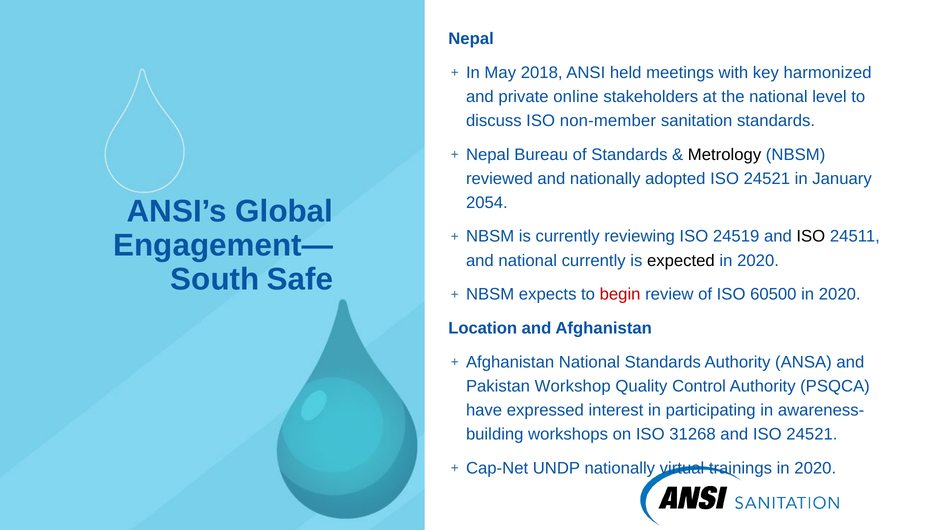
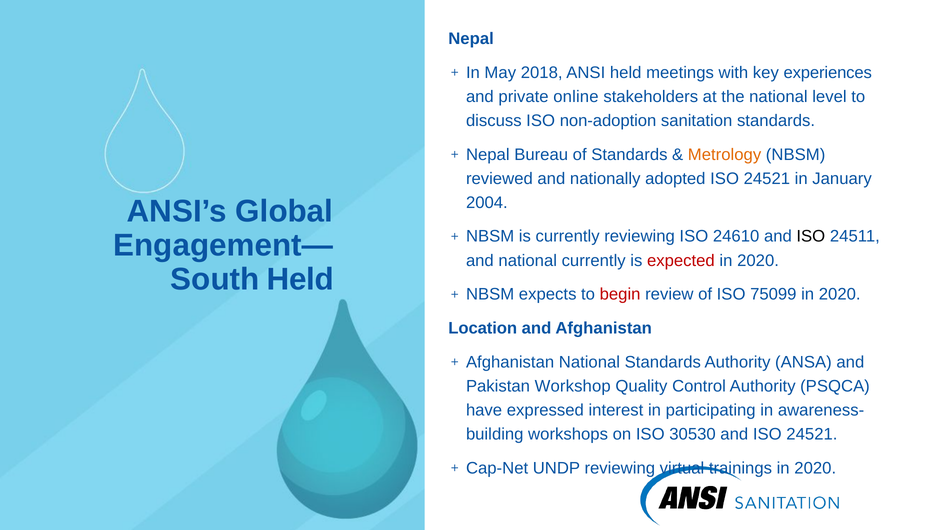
harmonized: harmonized -> experiences
non-member: non-member -> non-adoption
Metrology colour: black -> orange
2054: 2054 -> 2004
24519: 24519 -> 24610
expected colour: black -> red
Safe at (300, 279): Safe -> Held
60500: 60500 -> 75099
31268: 31268 -> 30530
UNDP nationally: nationally -> reviewing
